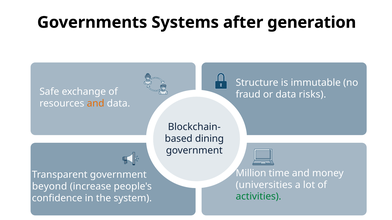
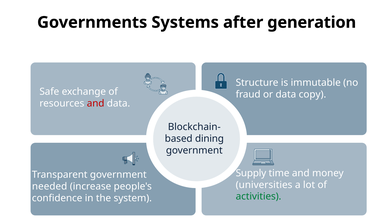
risks: risks -> copy
and at (96, 104) colour: orange -> red
Million: Million -> Supply
beyond: beyond -> needed
